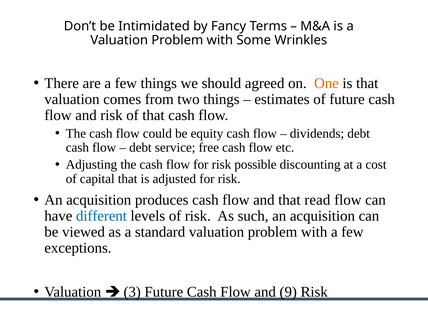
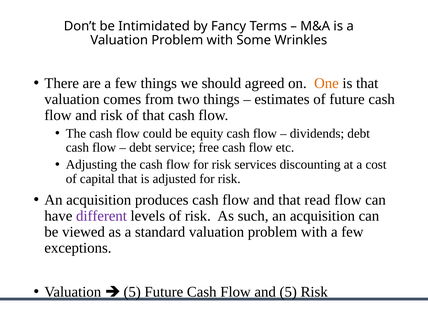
possible: possible -> services
different colour: blue -> purple
3 at (132, 292): 3 -> 5
and 9: 9 -> 5
